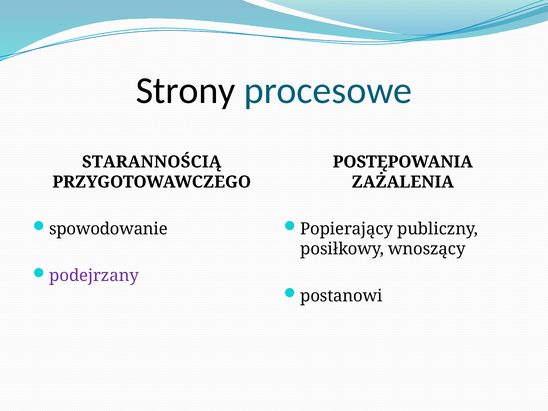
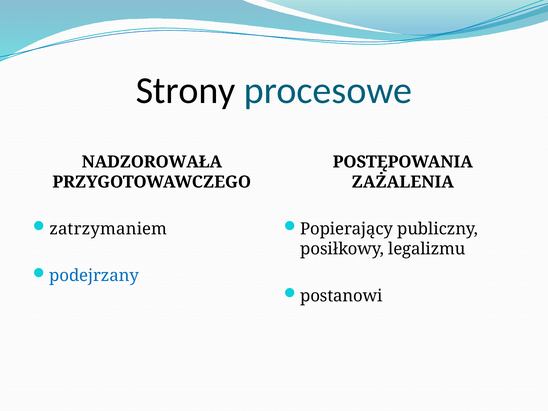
STARANNOŚCIĄ: STARANNOŚCIĄ -> NADZOROWAŁA
spowodowanie: spowodowanie -> zatrzymaniem
wnoszący: wnoszący -> legalizmu
podejrzany colour: purple -> blue
